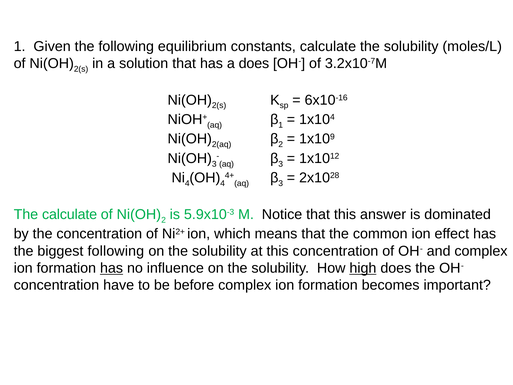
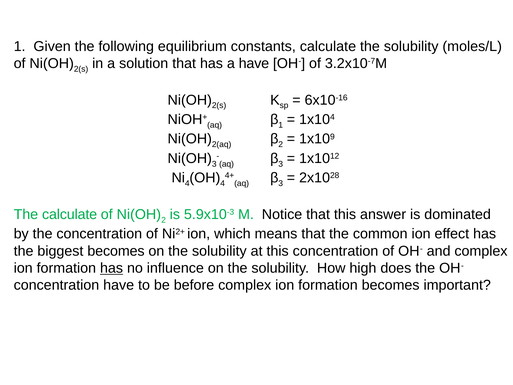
a does: does -> have
biggest following: following -> becomes
high underline: present -> none
